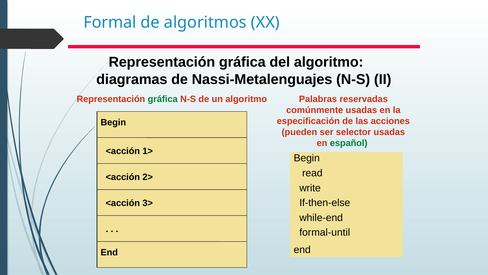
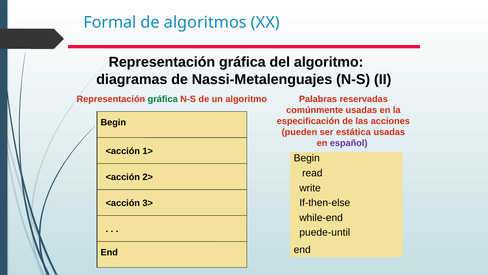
selector: selector -> estática
español colour: green -> purple
formal-until: formal-until -> puede-until
